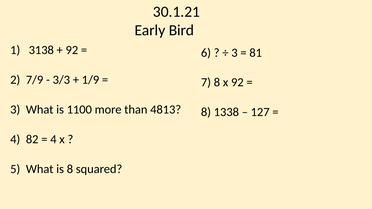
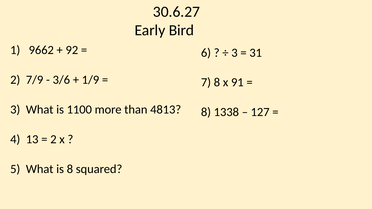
30.1.21: 30.1.21 -> 30.6.27
3138: 3138 -> 9662
81: 81 -> 31
3/3: 3/3 -> 3/6
x 92: 92 -> 91
82: 82 -> 13
4 at (53, 139): 4 -> 2
